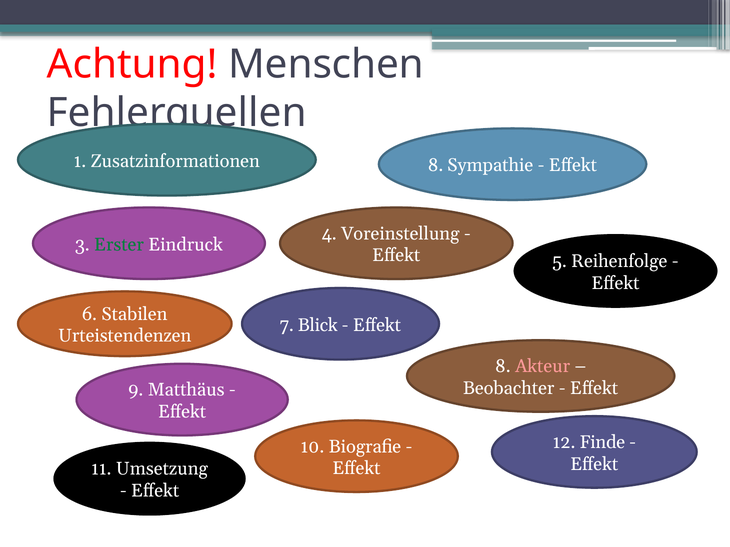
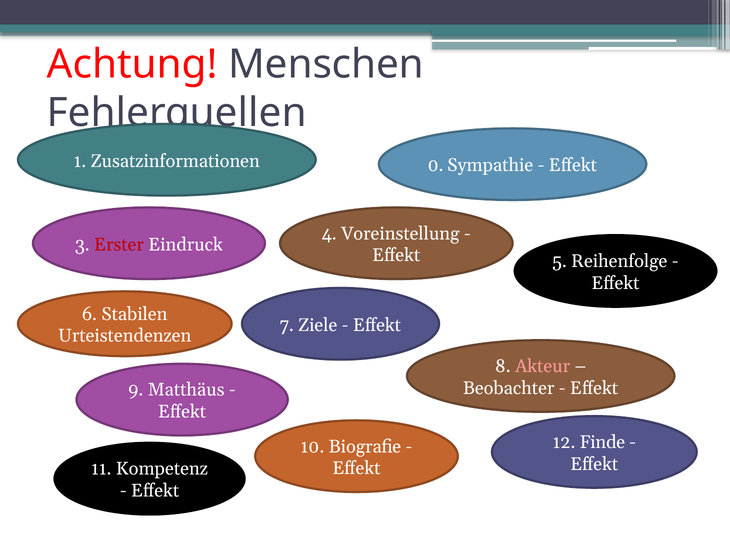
Zusatzinformationen 8: 8 -> 0
Erster colour: green -> red
Blick: Blick -> Ziele
Umsetzung: Umsetzung -> Kompetenz
